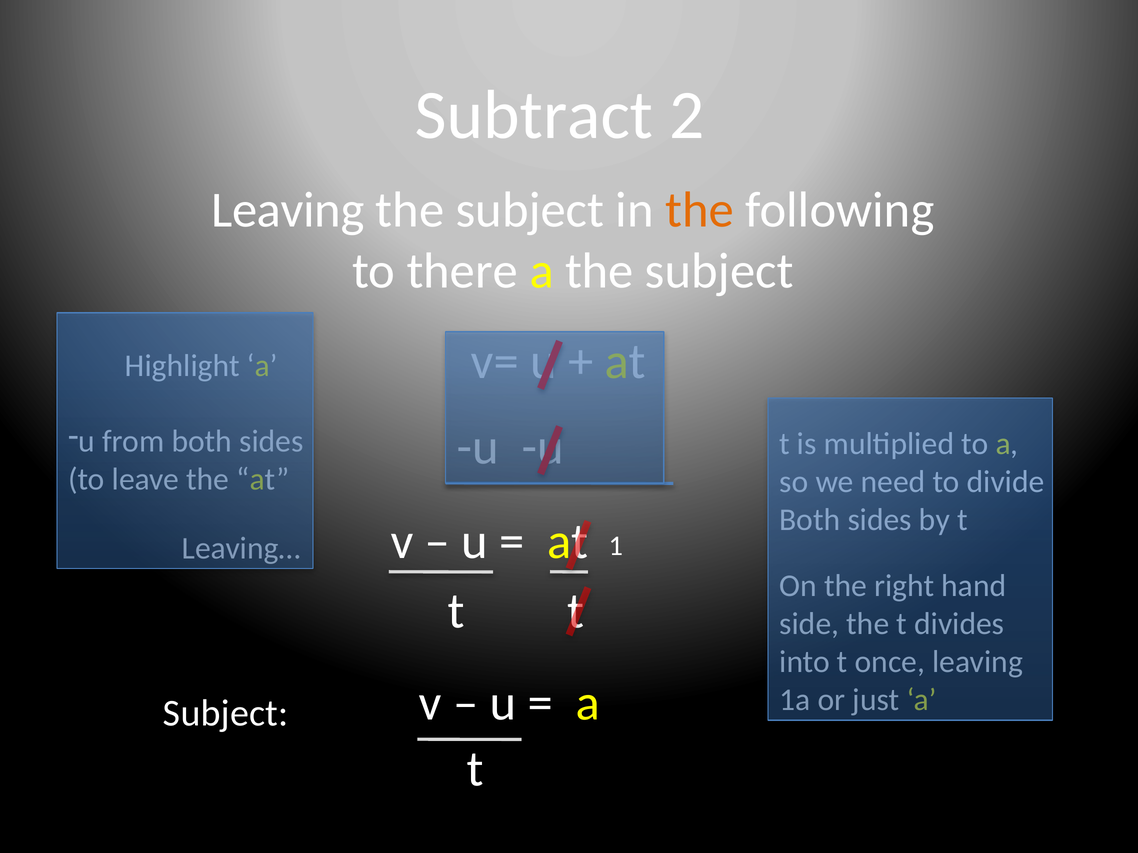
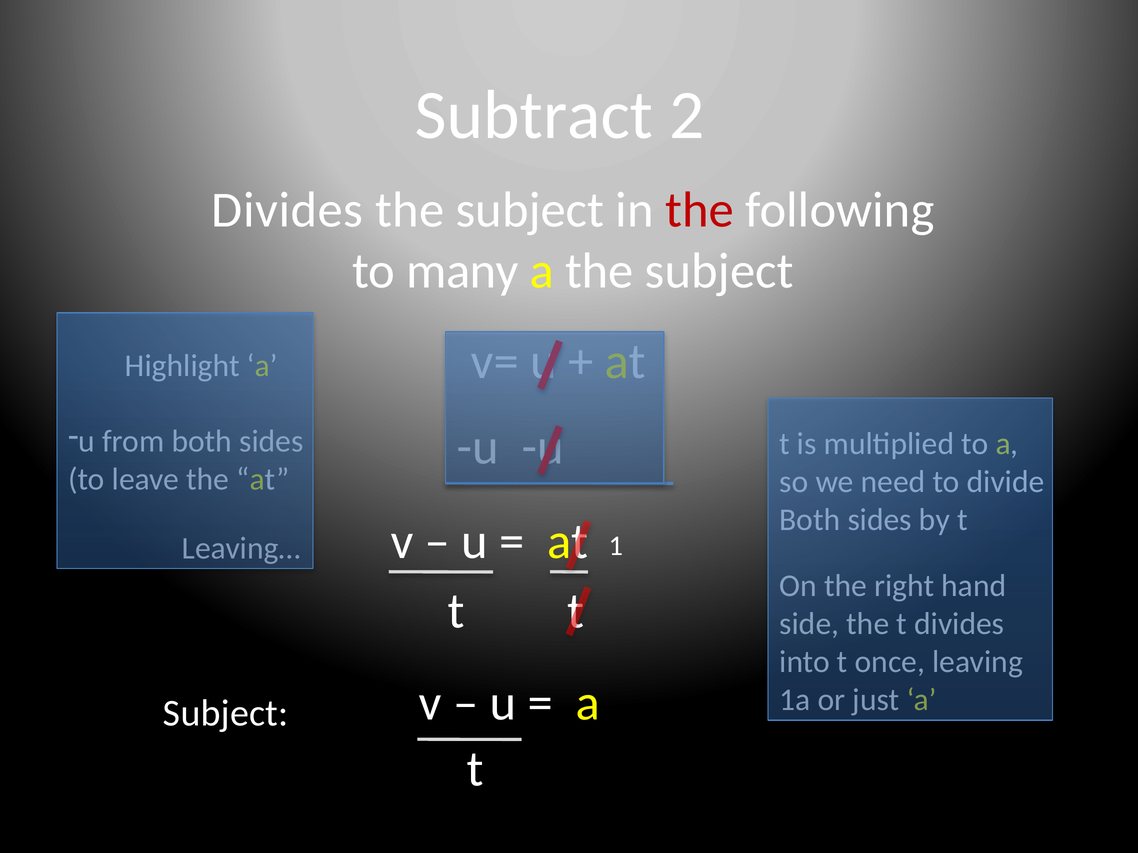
Leaving at (288, 210): Leaving -> Divides
the at (699, 210) colour: orange -> red
there: there -> many
